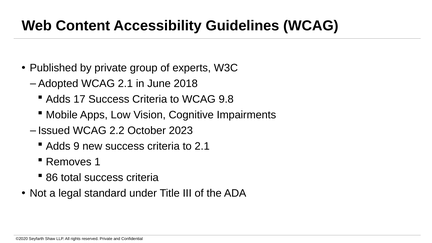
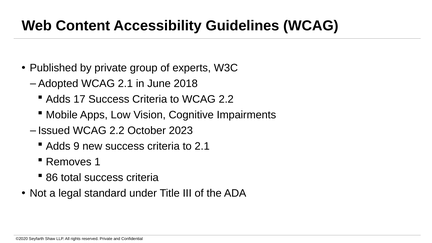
to WCAG 9.8: 9.8 -> 2.2
